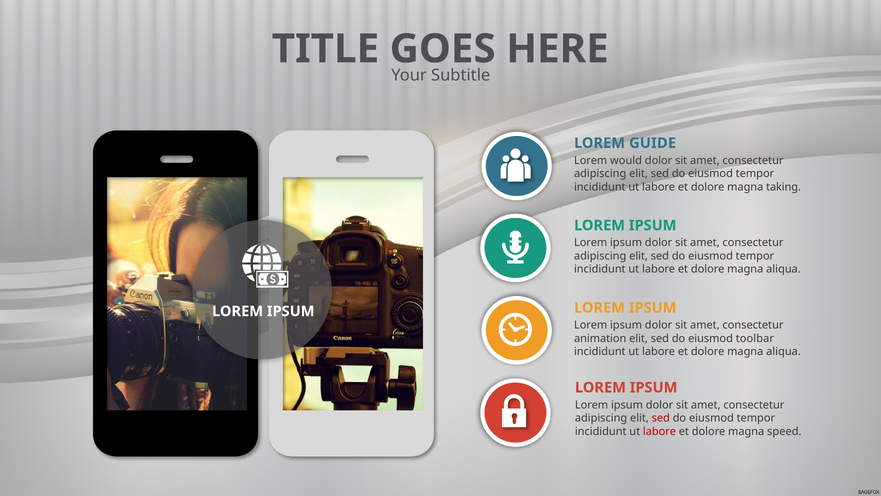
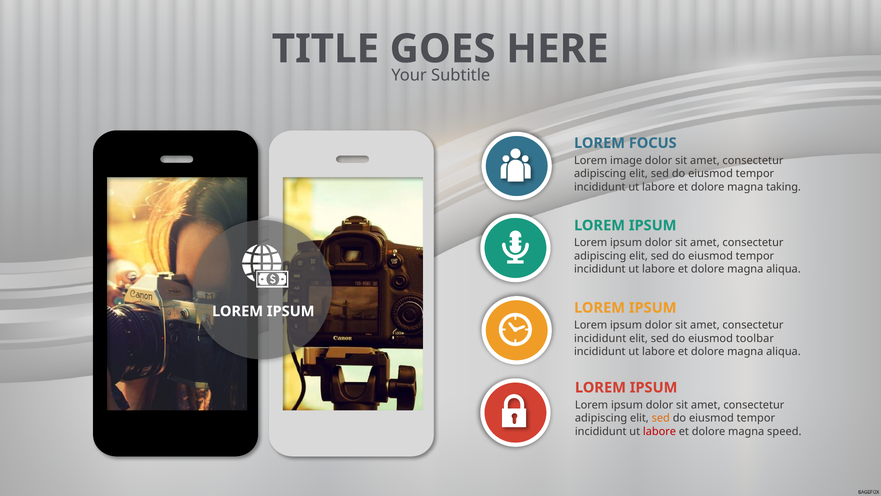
GUIDE: GUIDE -> FOCUS
would: would -> image
animation at (600, 338): animation -> incididunt
sed at (661, 418) colour: red -> orange
